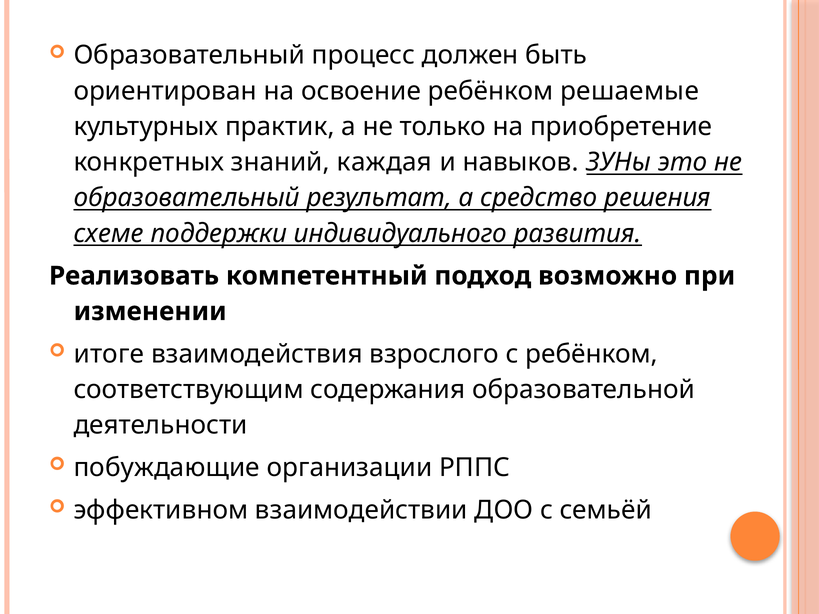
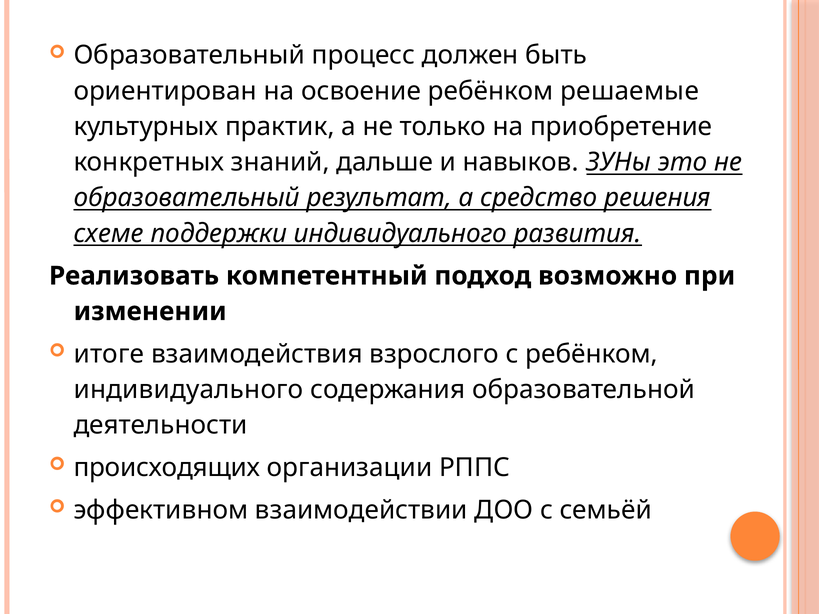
каждая: каждая -> дальше
соответствующим at (189, 390): соответствующим -> индивидуального
побуждающие: побуждающие -> происходящих
